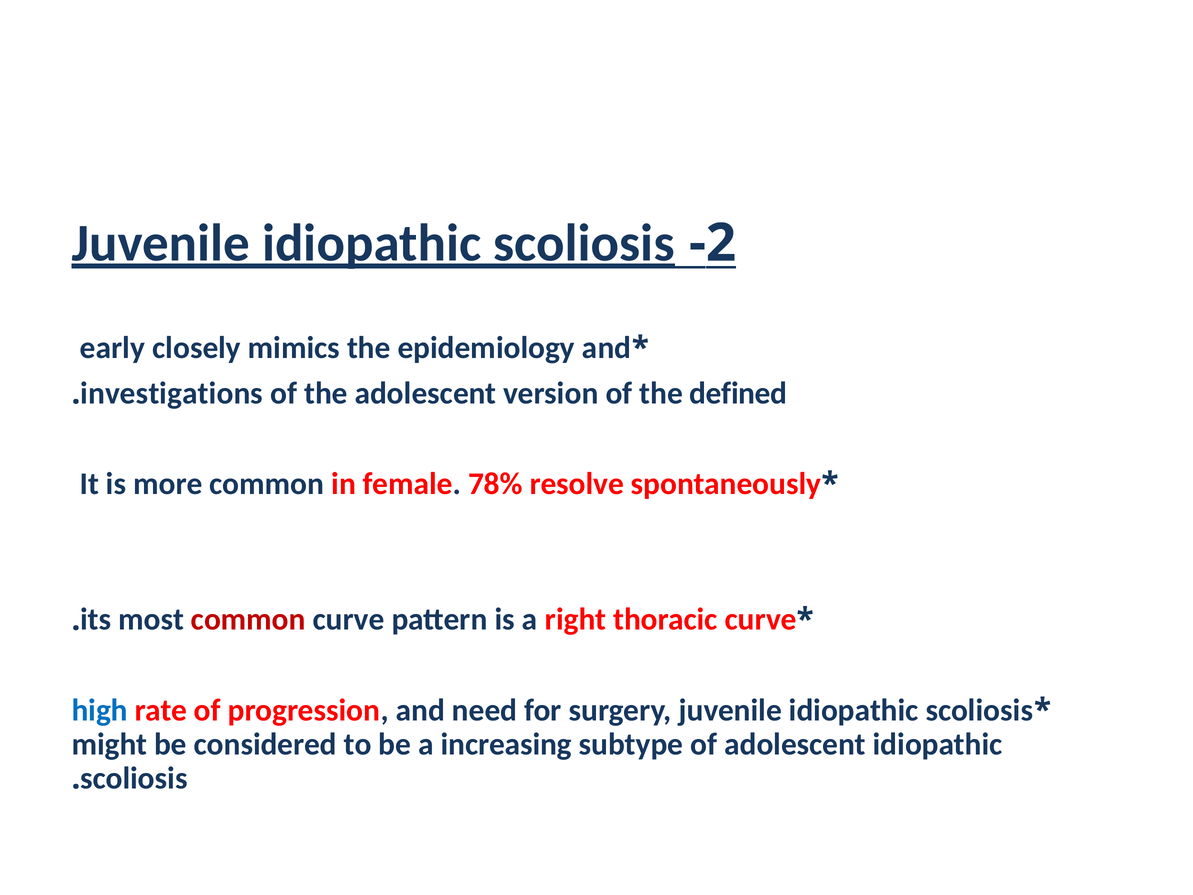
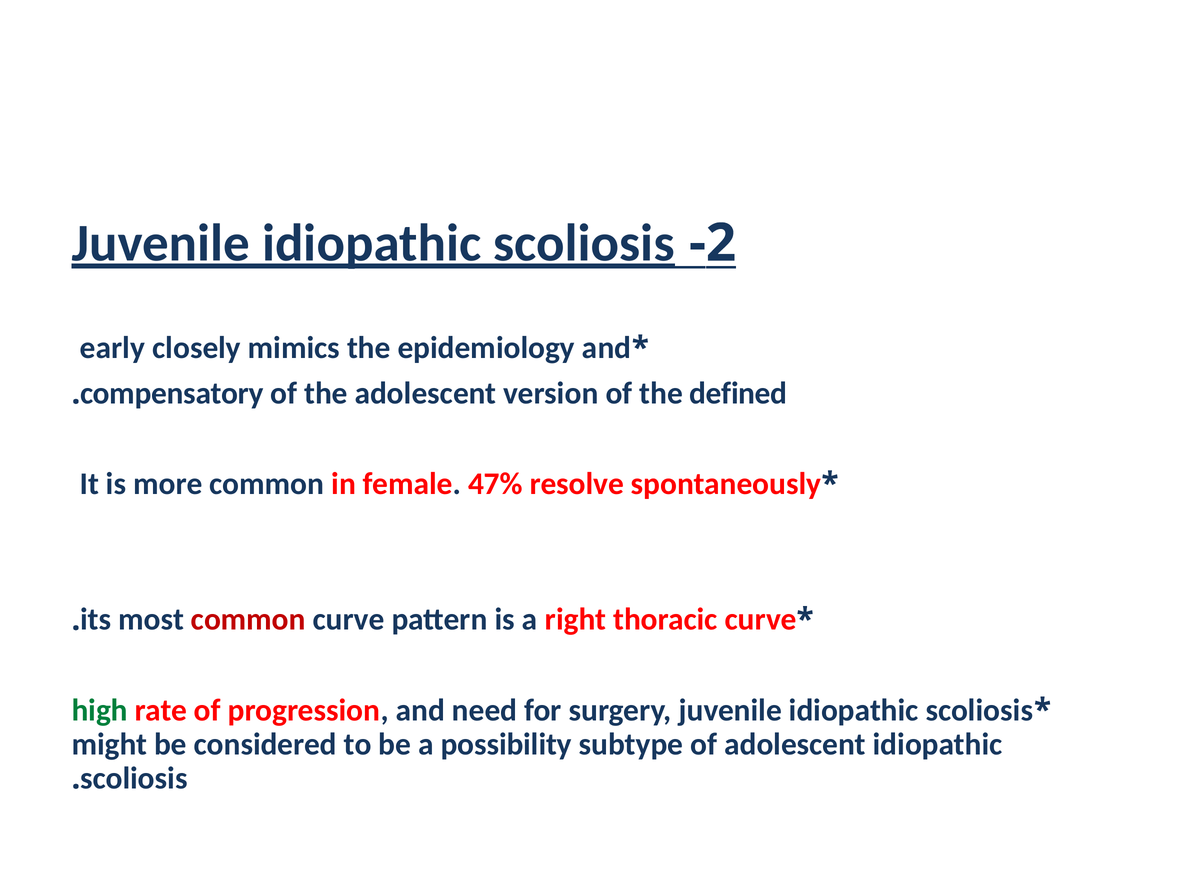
investigations: investigations -> compensatory
78%: 78% -> 47%
high colour: blue -> green
increasing: increasing -> possibility
